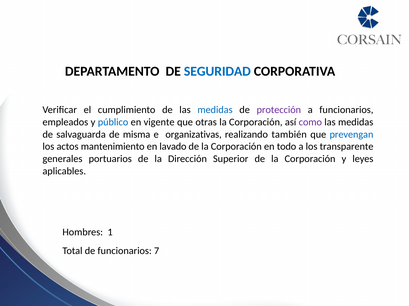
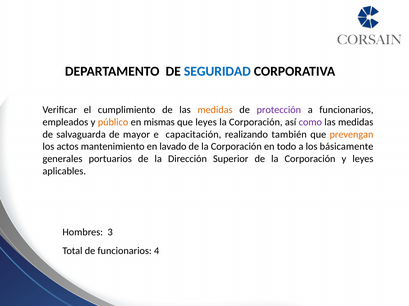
medidas at (215, 110) colour: blue -> orange
público colour: blue -> orange
vigente: vigente -> mismas
que otras: otras -> leyes
misma: misma -> mayor
organizativas: organizativas -> capacitación
prevengan colour: blue -> orange
transparente: transparente -> básicamente
1: 1 -> 3
7: 7 -> 4
